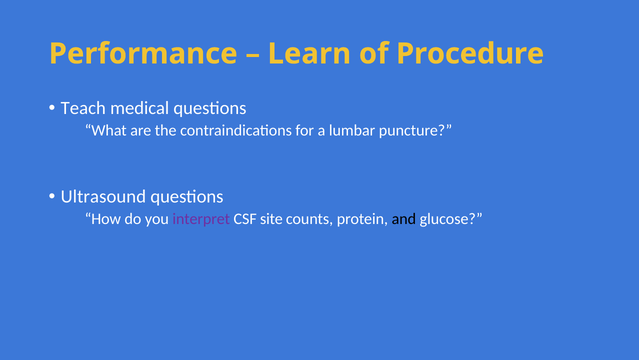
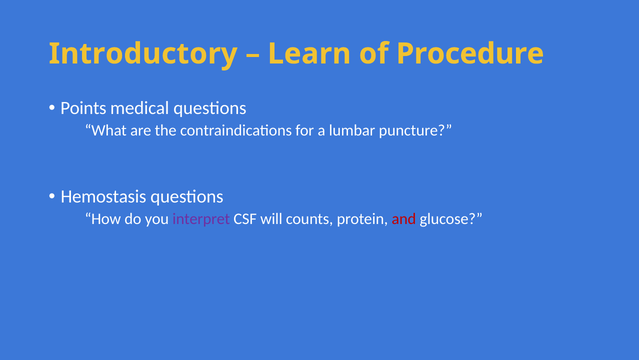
Performance: Performance -> Introductory
Teach: Teach -> Points
Ultrasound: Ultrasound -> Hemostasis
site: site -> will
and colour: black -> red
